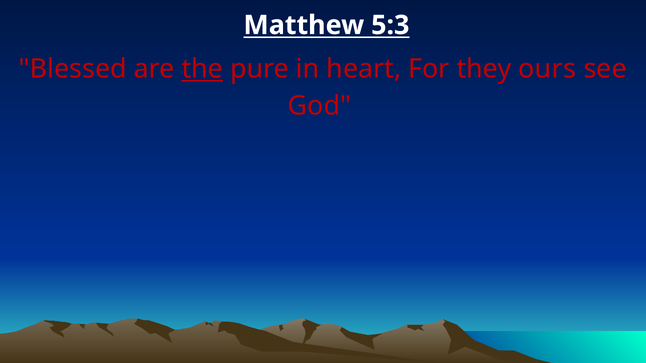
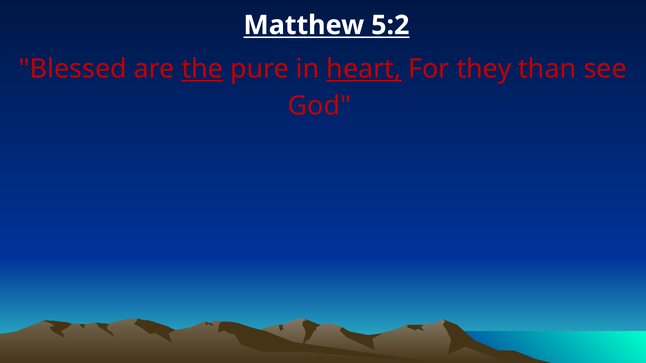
5:3: 5:3 -> 5:2
heart underline: none -> present
ours: ours -> than
